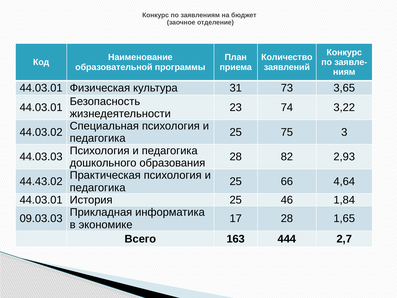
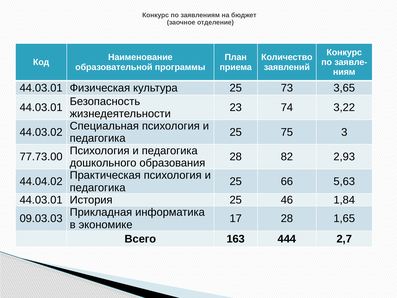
культура 31: 31 -> 25
44.03.03: 44.03.03 -> 77.73.00
44.43.02: 44.43.02 -> 44.04.02
4,64: 4,64 -> 5,63
